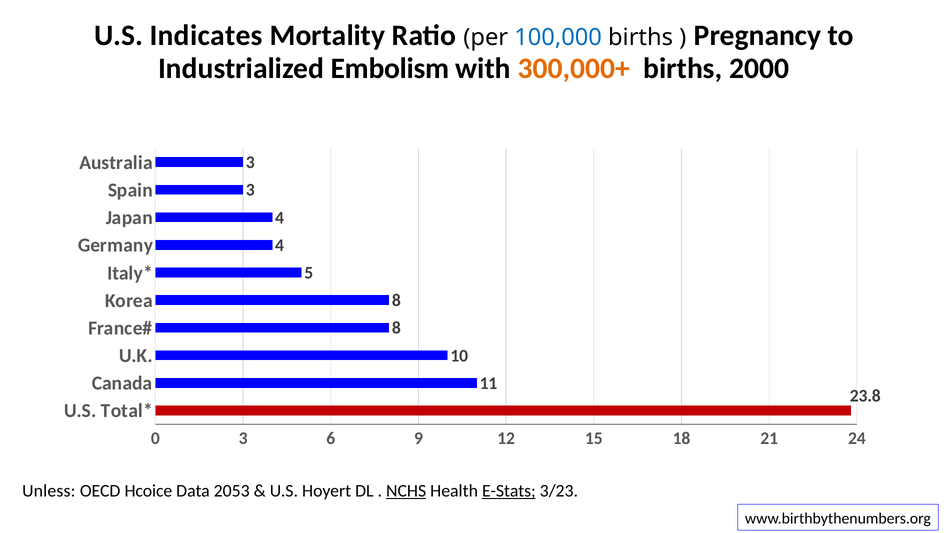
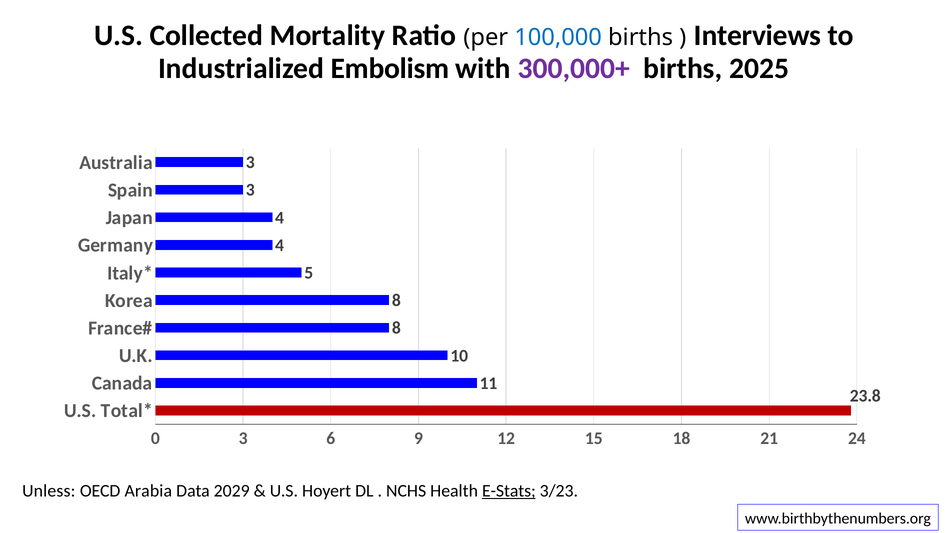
Indicates: Indicates -> Collected
Pregnancy: Pregnancy -> Interviews
300,000+ colour: orange -> purple
2000: 2000 -> 2025
Hcoice: Hcoice -> Arabia
2053: 2053 -> 2029
NCHS underline: present -> none
